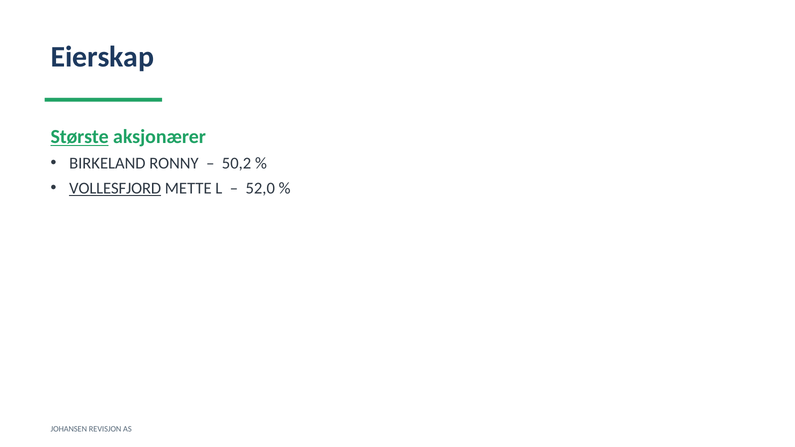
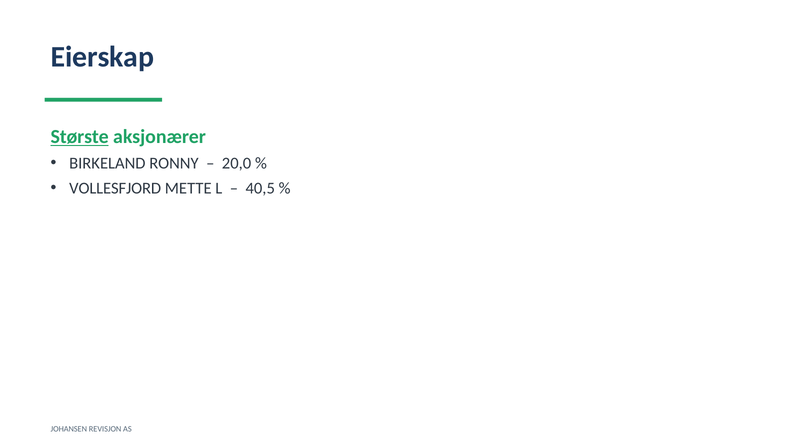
50,2: 50,2 -> 20,0
VOLLESFJORD underline: present -> none
52,0: 52,0 -> 40,5
